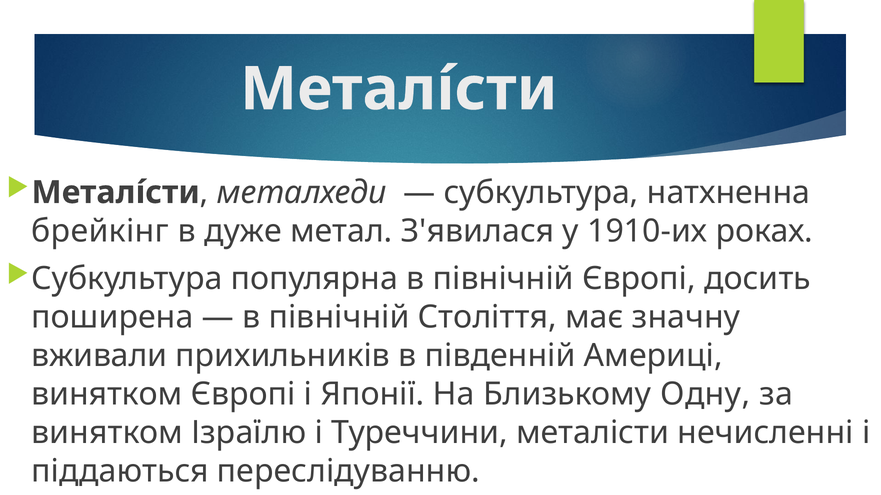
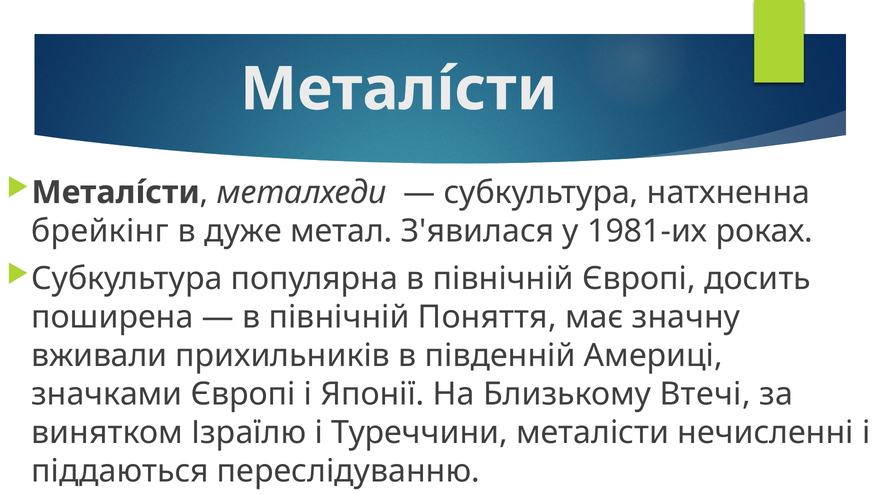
1910-их: 1910-их -> 1981-их
Століття: Століття -> Поняття
винятком at (107, 395): винятком -> значками
Одну: Одну -> Втечі
